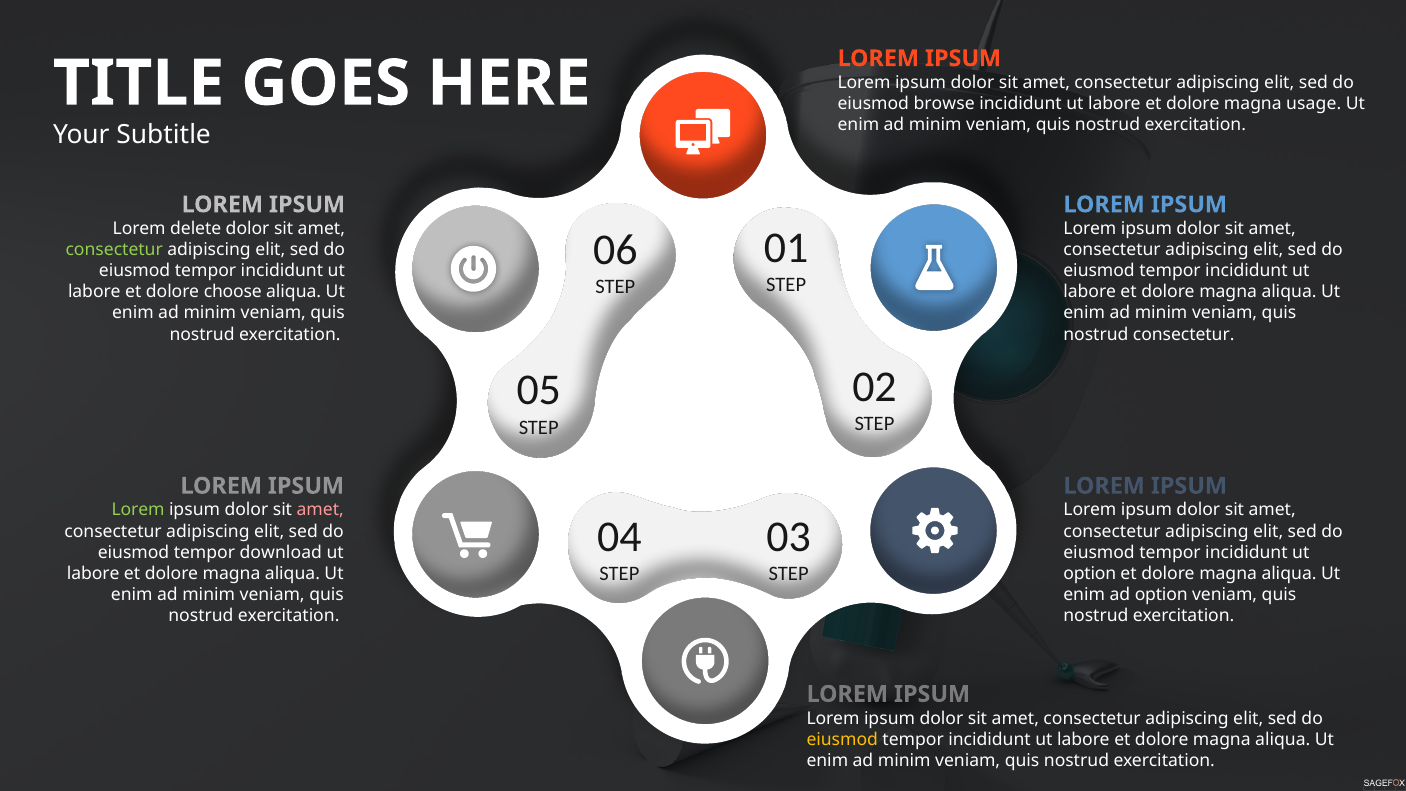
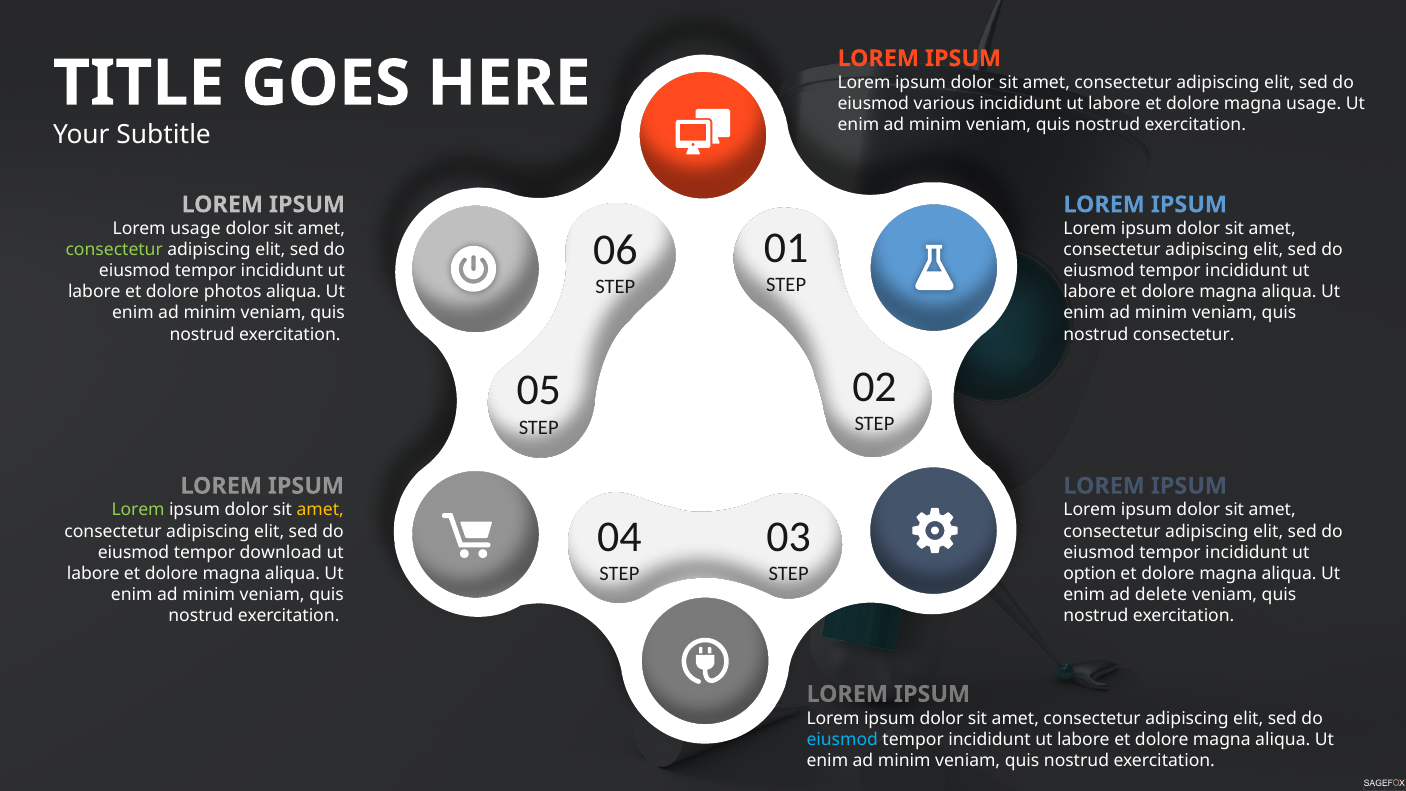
browse: browse -> various
Lorem delete: delete -> usage
choose: choose -> photos
amet at (320, 510) colour: pink -> yellow
ad option: option -> delete
eiusmod at (842, 739) colour: yellow -> light blue
